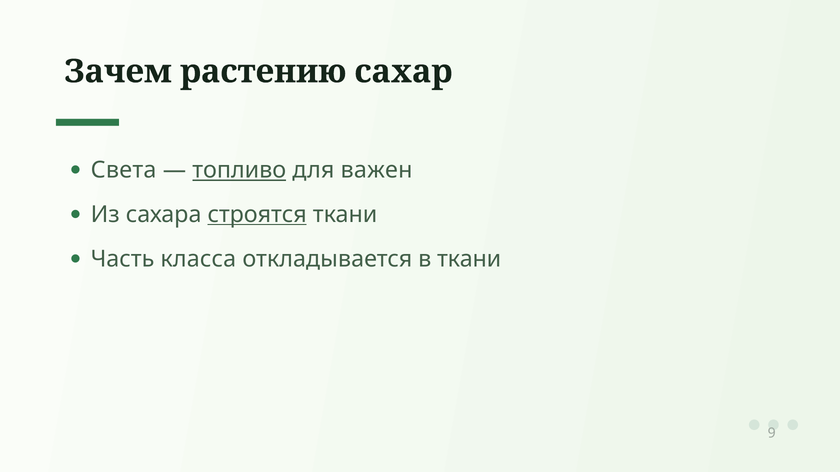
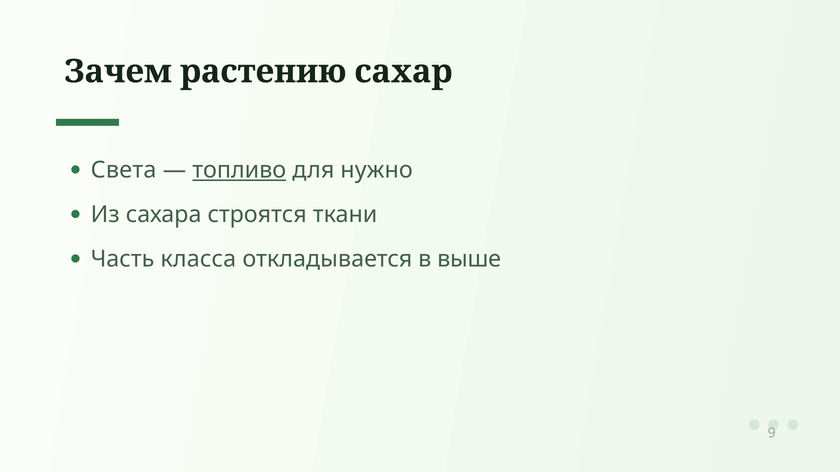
важен: важен -> нужно
строятся underline: present -> none
в ткани: ткани -> выше
